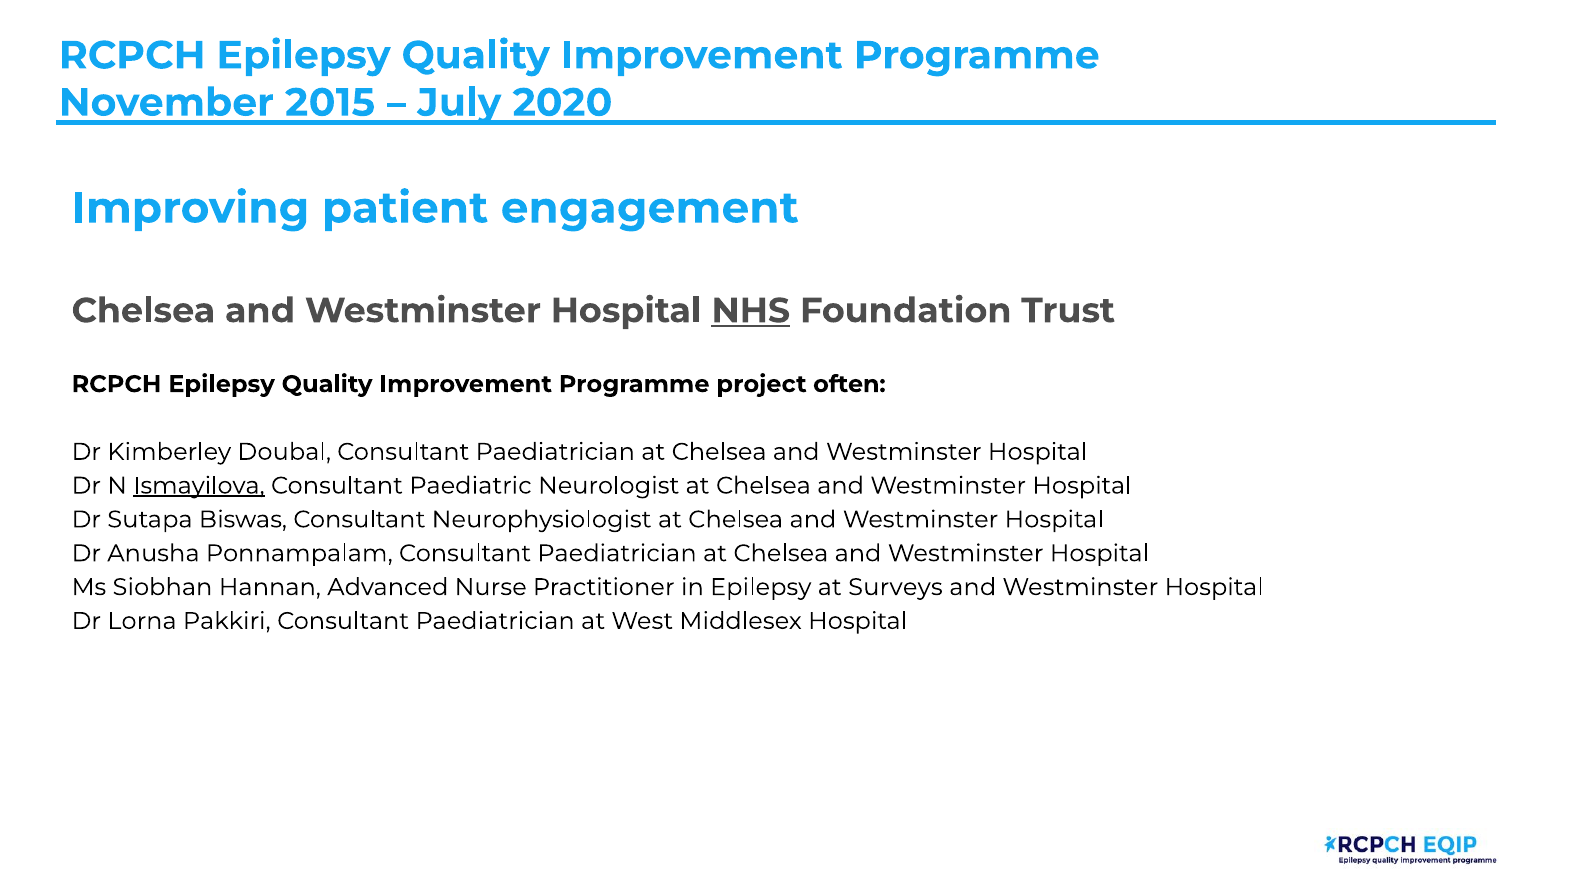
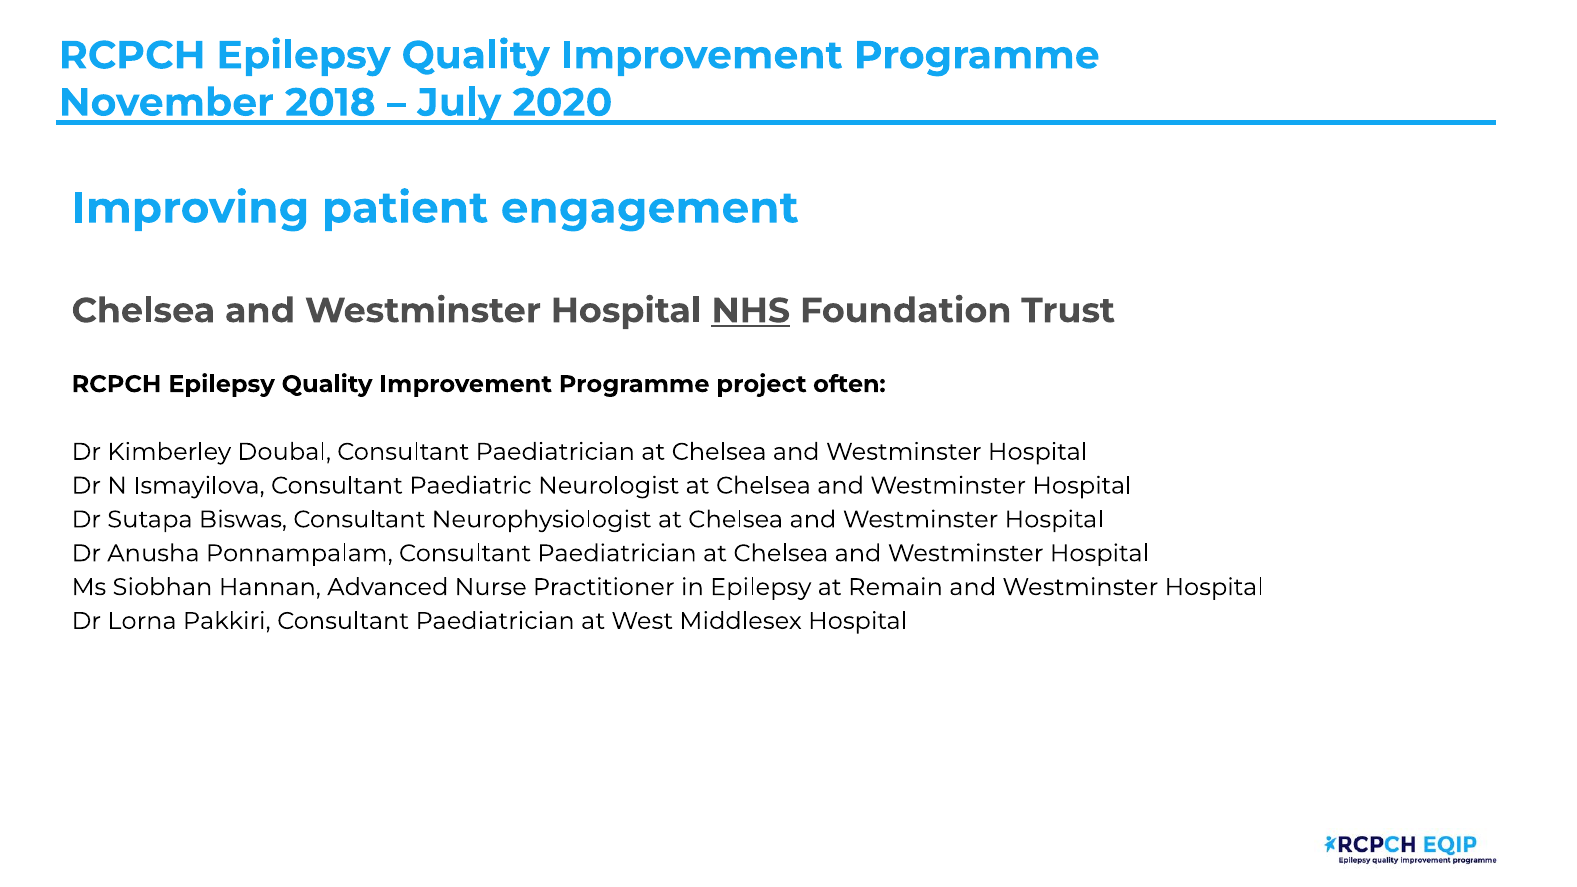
2015: 2015 -> 2018
Ismayilova underline: present -> none
Surveys: Surveys -> Remain
